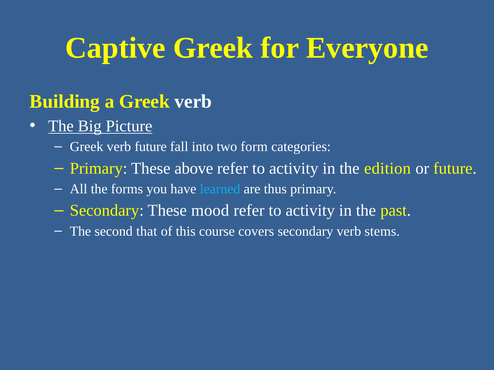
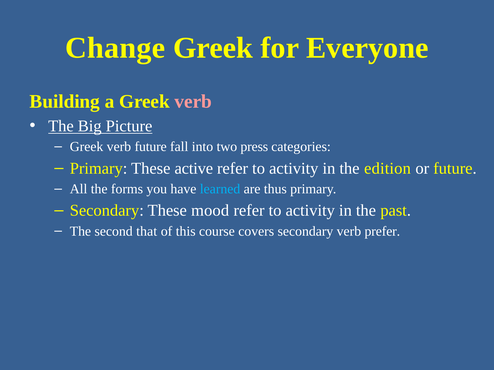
Captive: Captive -> Change
verb at (193, 102) colour: white -> pink
form: form -> press
above: above -> active
stems: stems -> prefer
